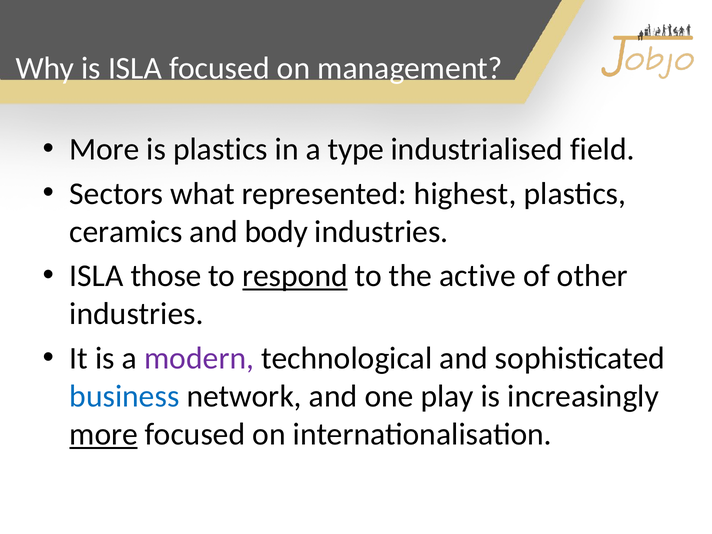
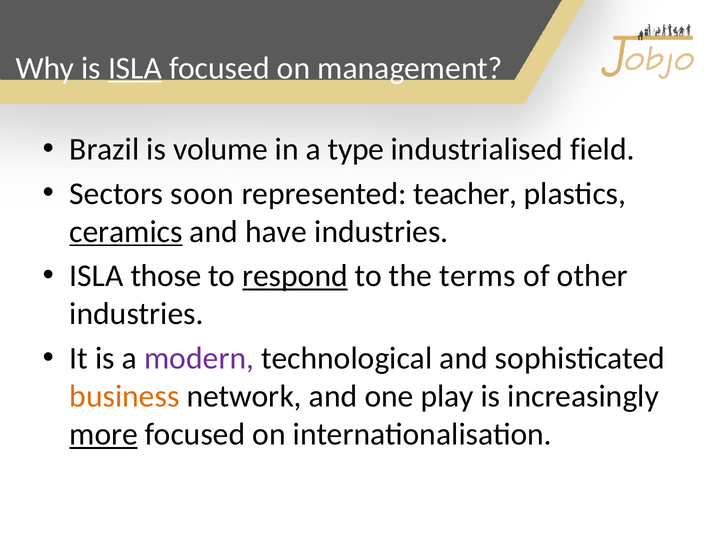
ISLA at (135, 68) underline: none -> present
More at (104, 149): More -> Brazil
is plastics: plastics -> volume
what: what -> soon
highest: highest -> teacher
ceramics underline: none -> present
body: body -> have
active: active -> terms
business colour: blue -> orange
